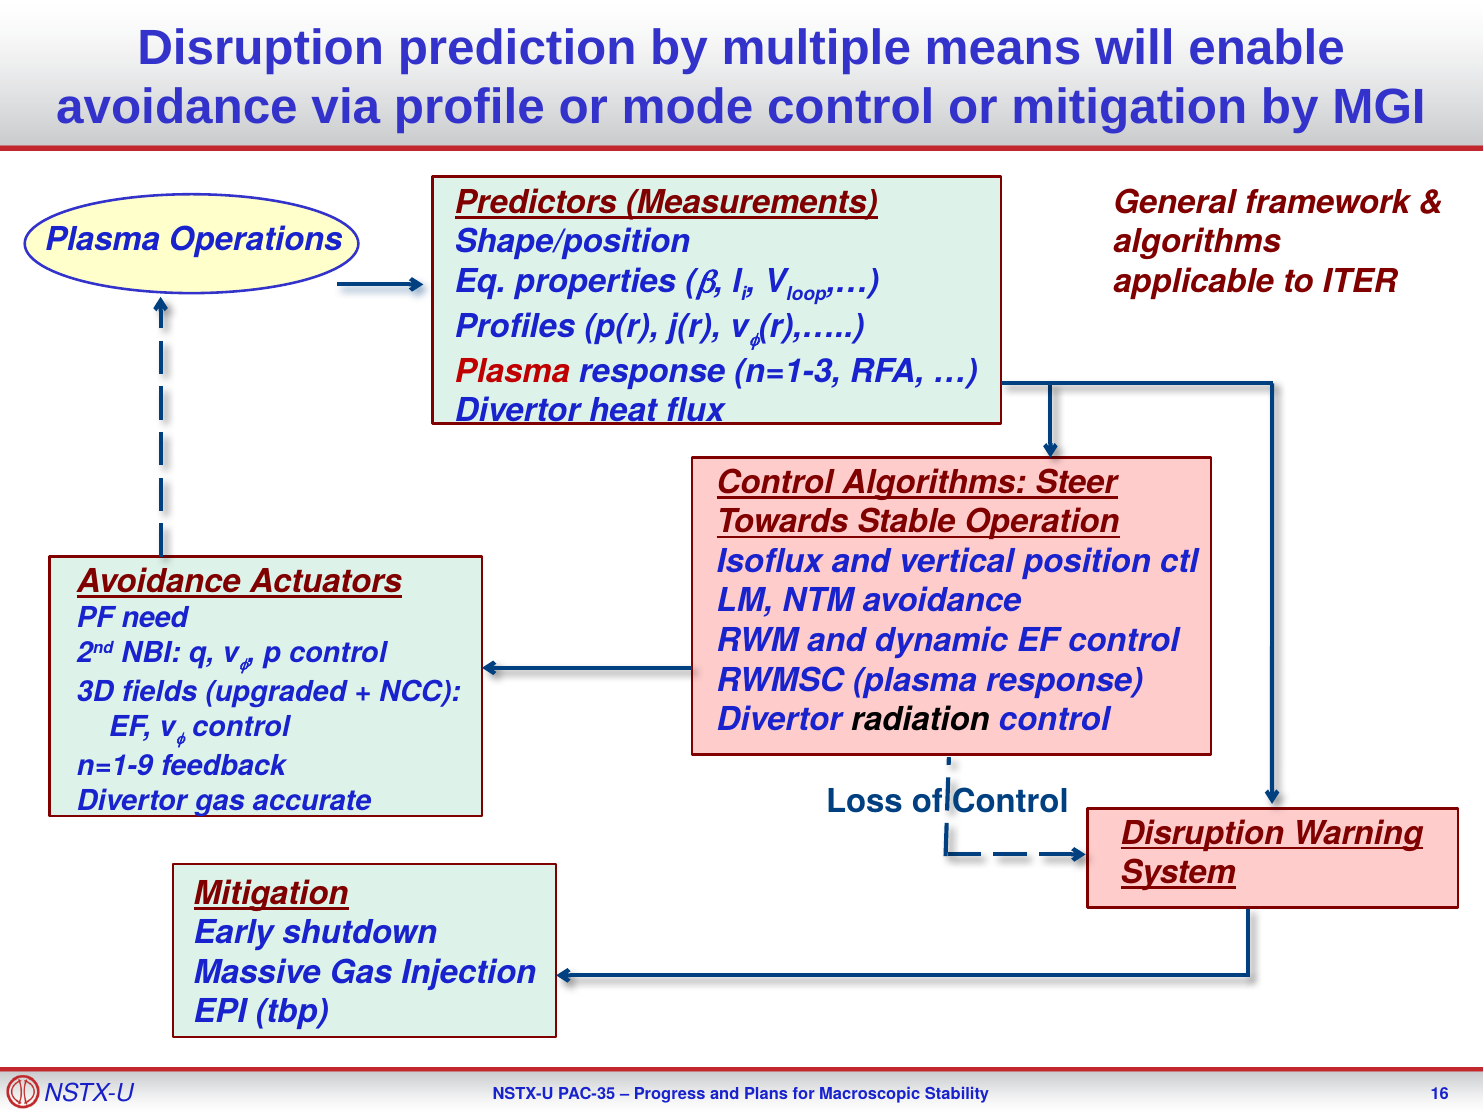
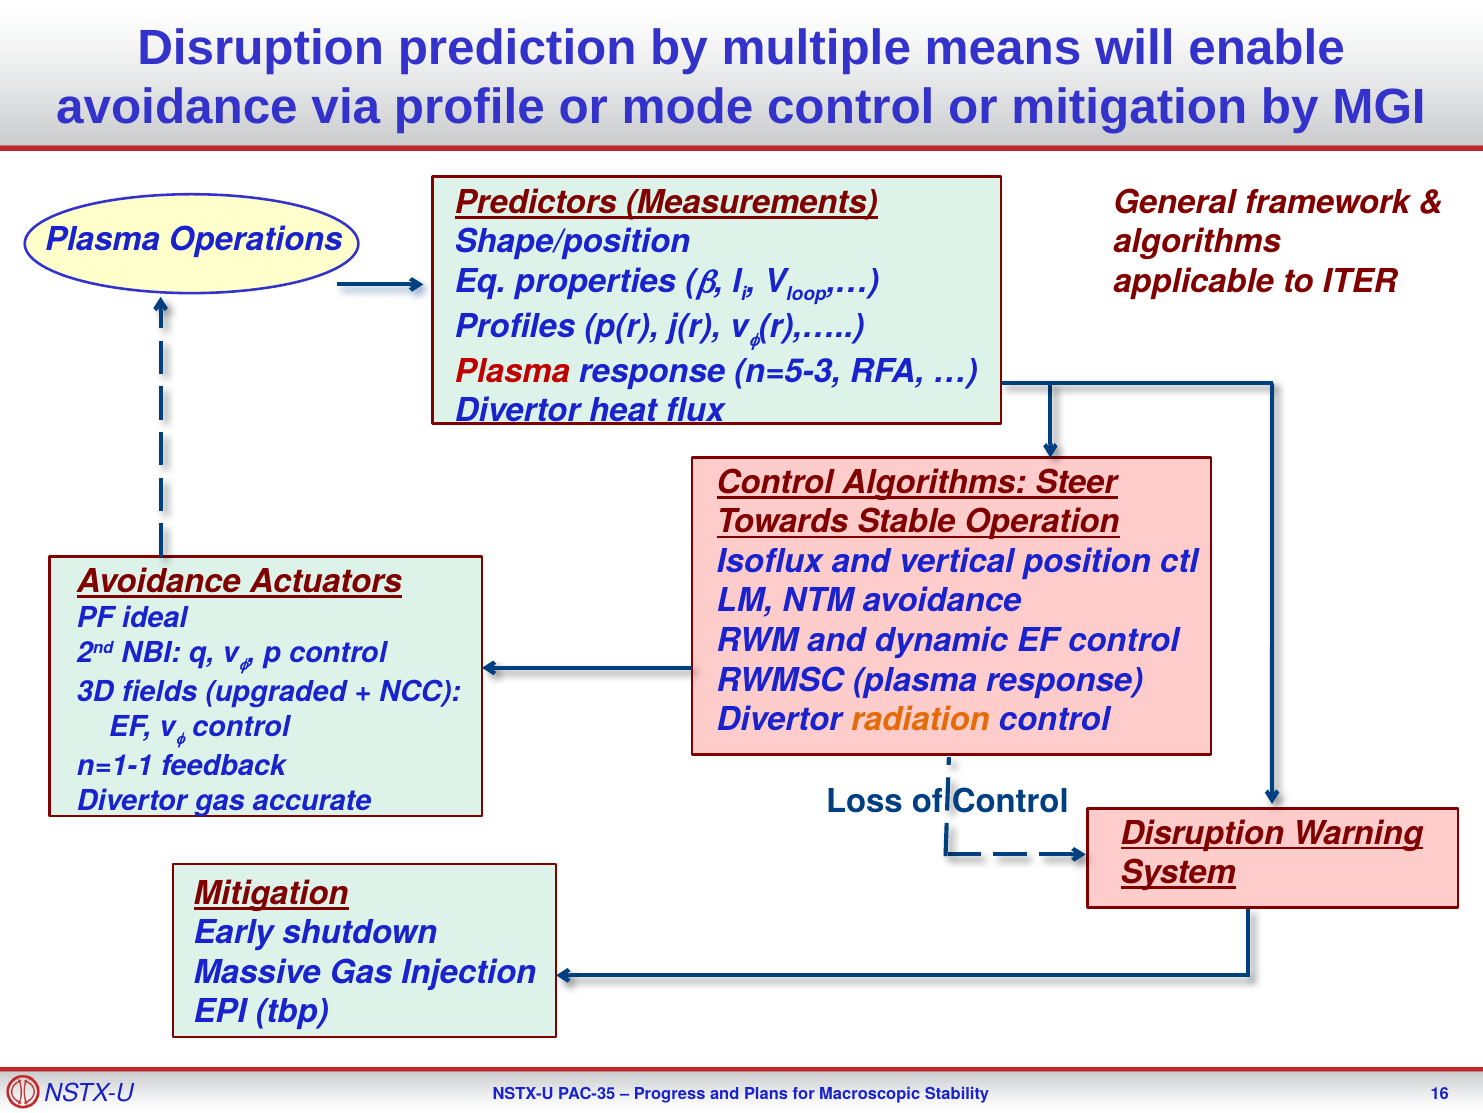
n=1-3: n=1-3 -> n=5-3
need: need -> ideal
radiation colour: black -> orange
n=1-9: n=1-9 -> n=1-1
